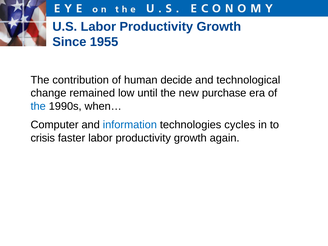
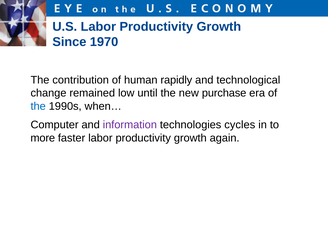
1955: 1955 -> 1970
decide: decide -> rapidly
information colour: blue -> purple
crisis: crisis -> more
